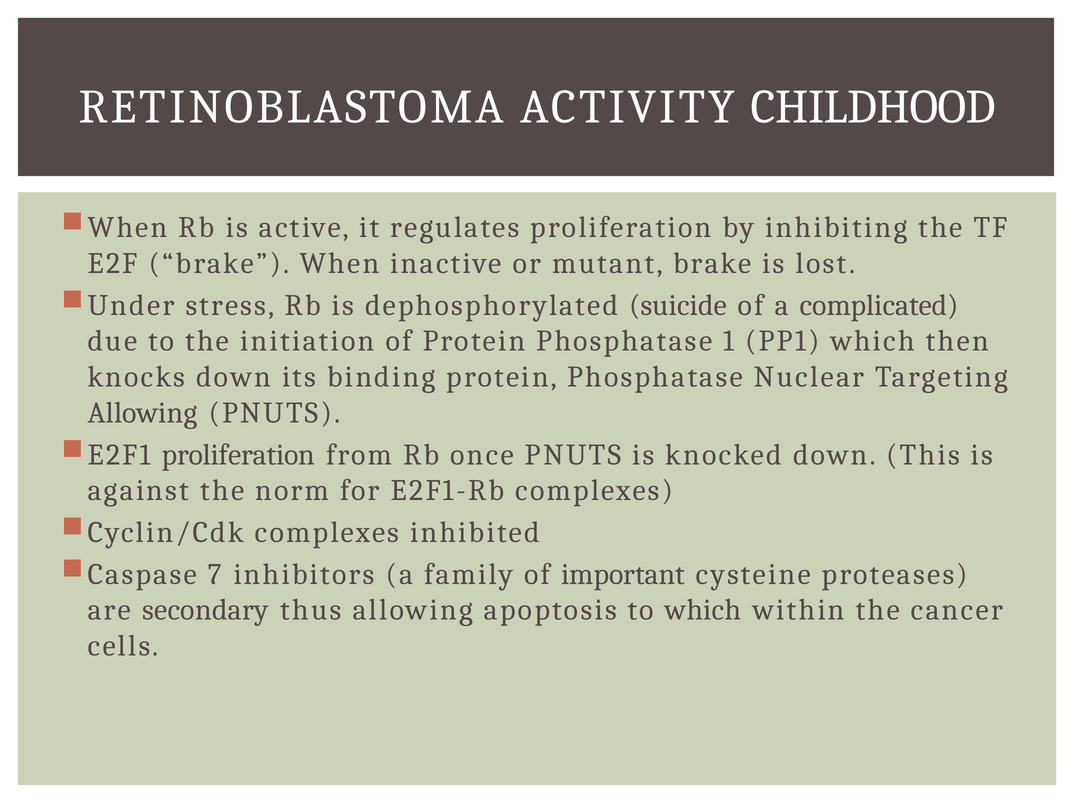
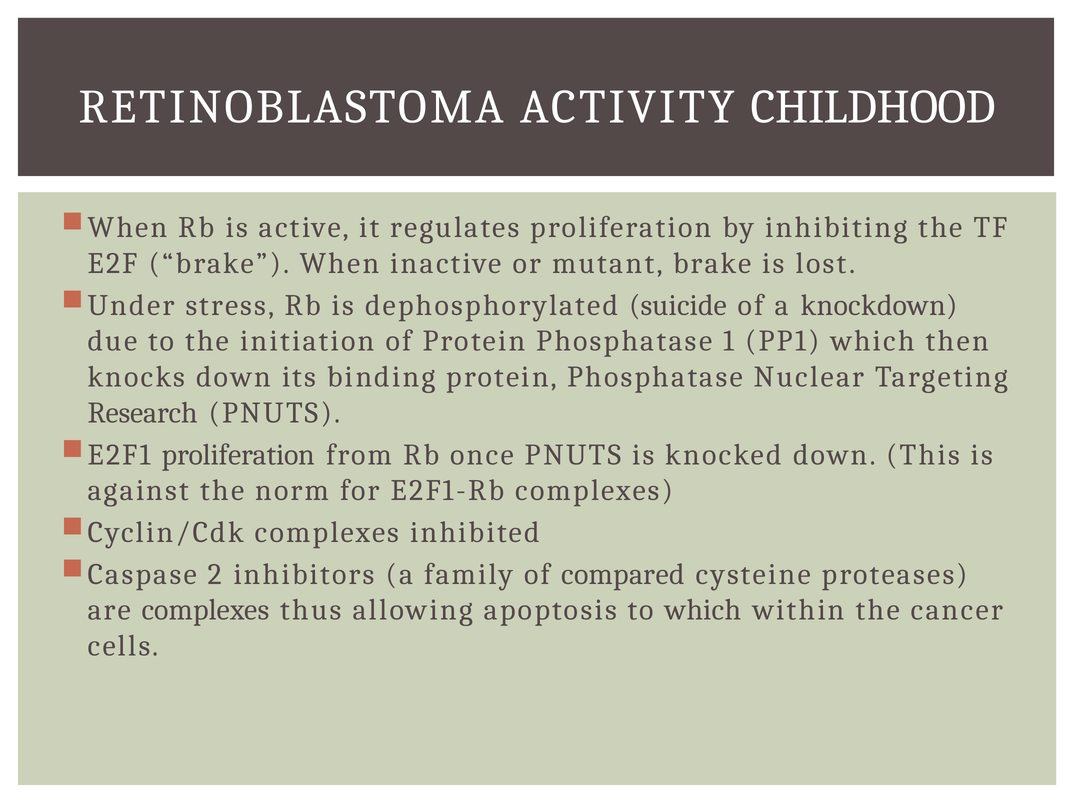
complicated: complicated -> knockdown
Allowing at (143, 413): Allowing -> Research
7: 7 -> 2
important: important -> compared
are secondary: secondary -> complexes
